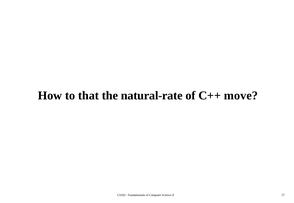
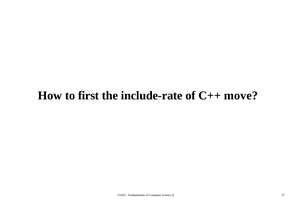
that: that -> first
natural-rate: natural-rate -> include-rate
